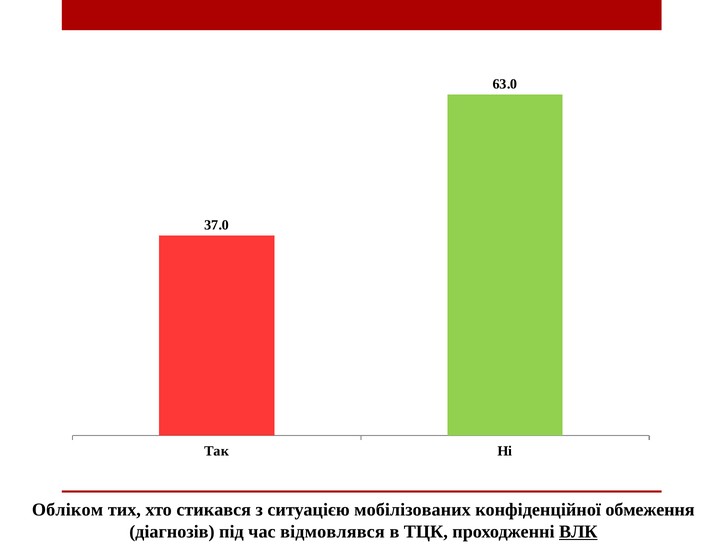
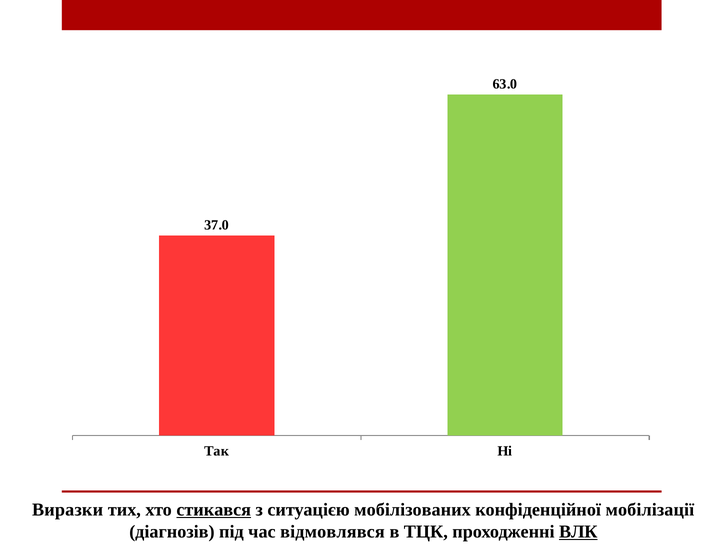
Обліком: Обліком -> Виразки
стикався underline: none -> present
обмеження: обмеження -> мобілізації
